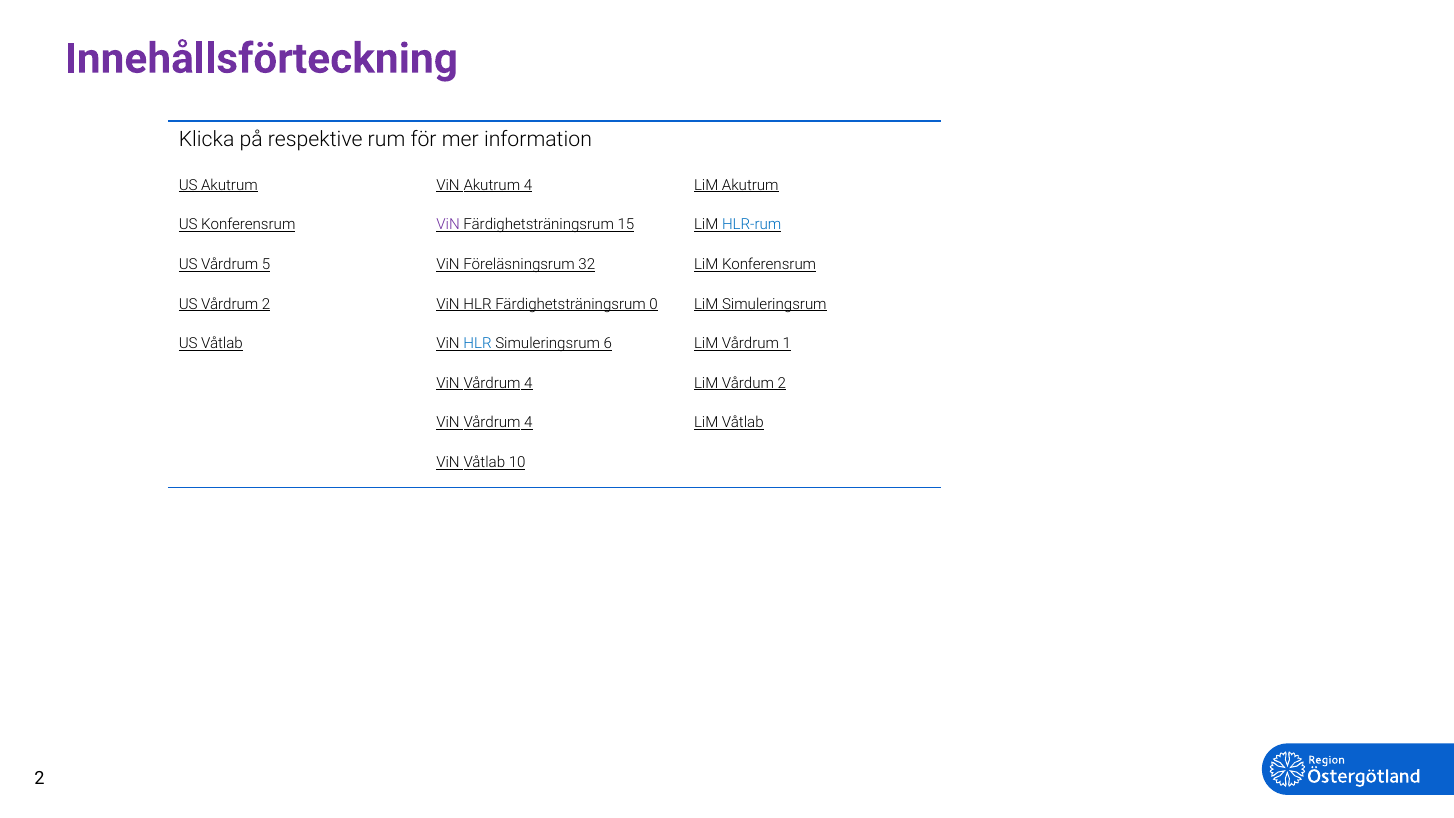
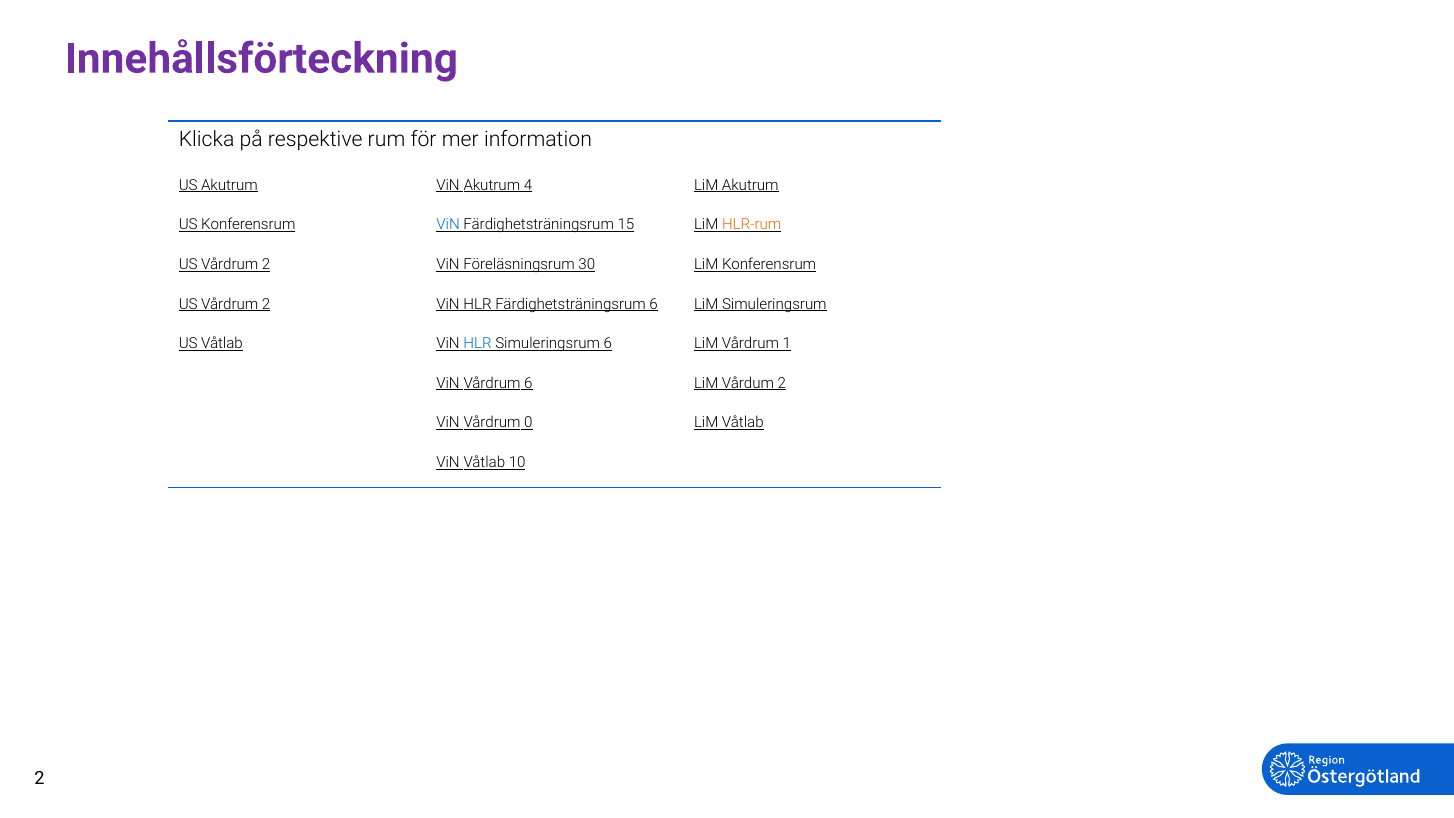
ViN at (448, 225) colour: purple -> blue
HLR-rum colour: blue -> orange
5 at (266, 264): 5 -> 2
32: 32 -> 30
Färdighetsträningsrum 0: 0 -> 6
4 at (528, 383): 4 -> 6
4 at (528, 423): 4 -> 0
